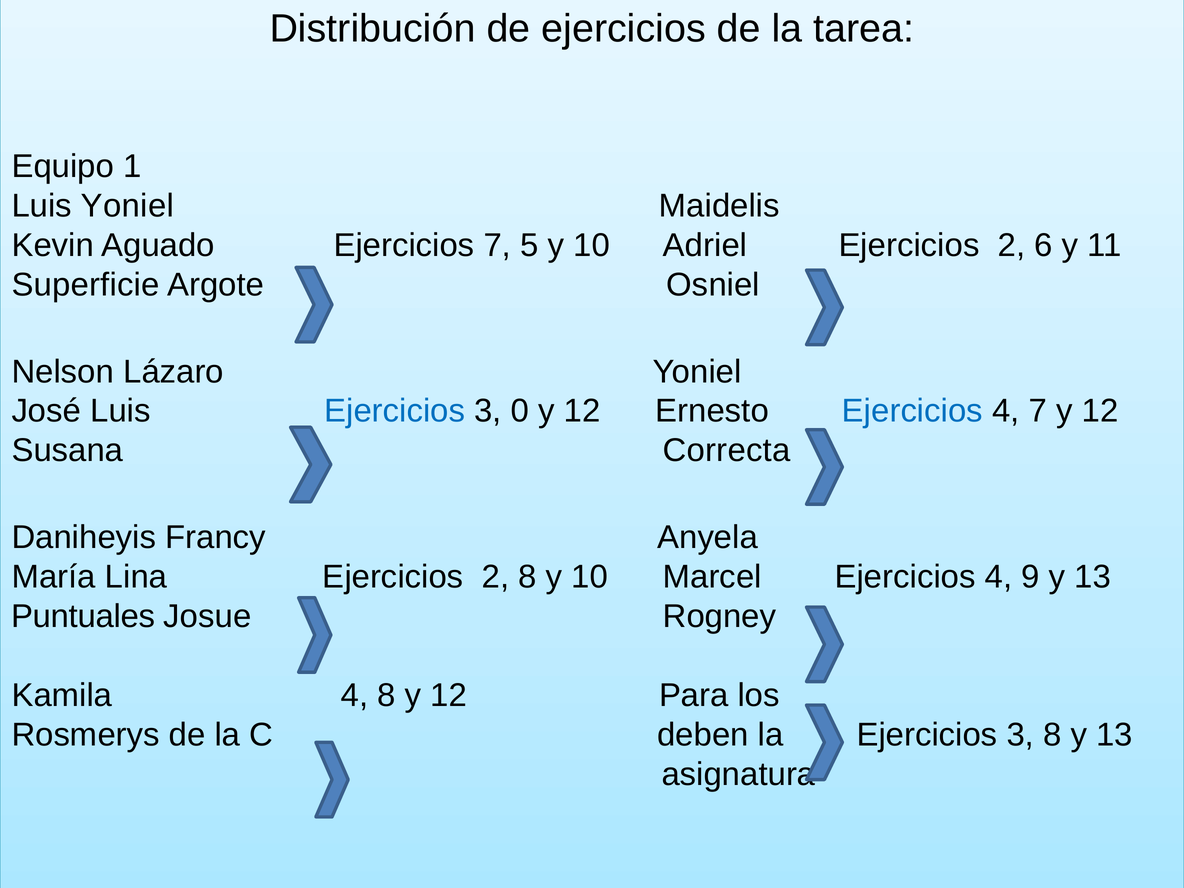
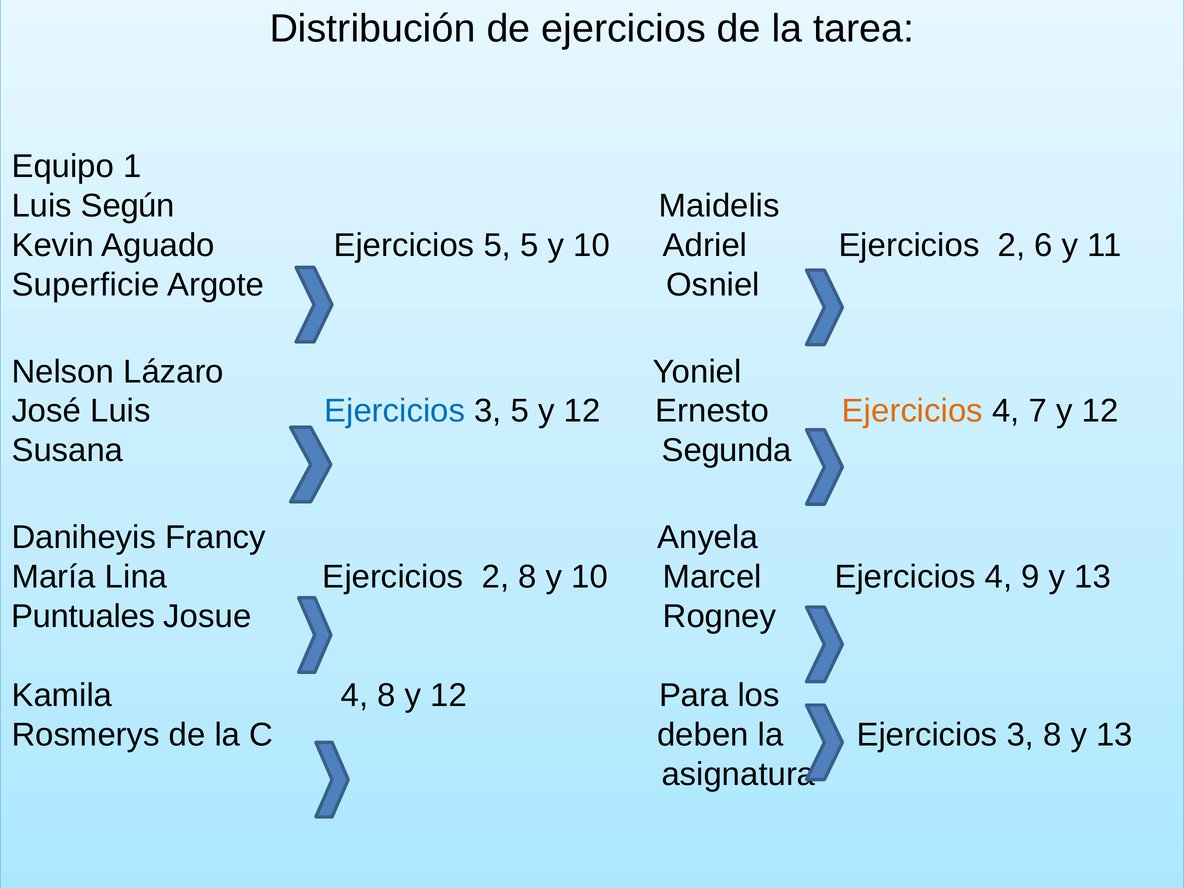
Luis Yoniel: Yoniel -> Según
Ejercicios 7: 7 -> 5
3 0: 0 -> 5
Ejercicios at (912, 411) colour: blue -> orange
Correcta: Correcta -> Segunda
